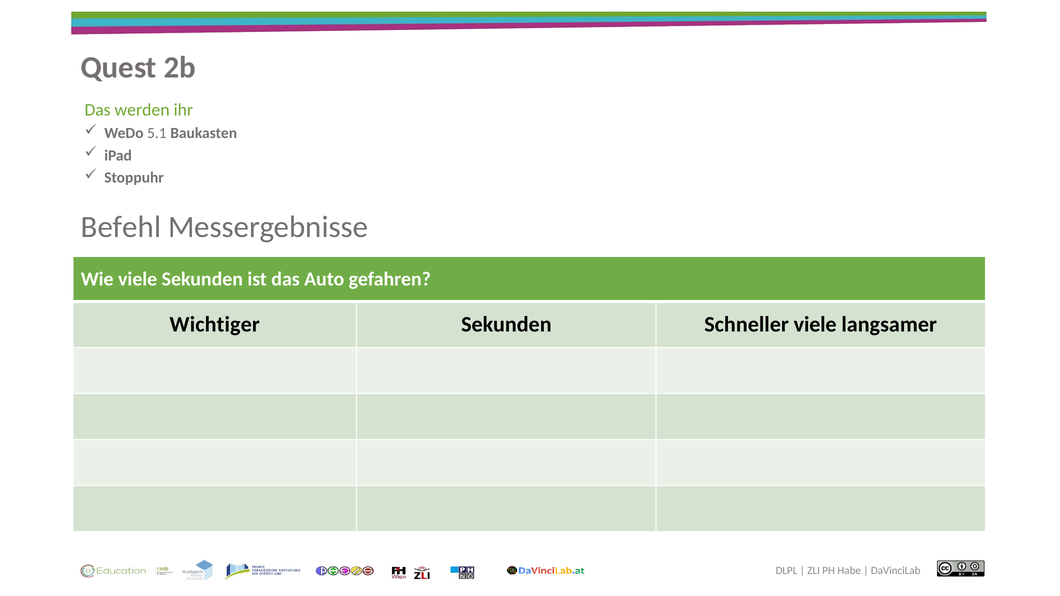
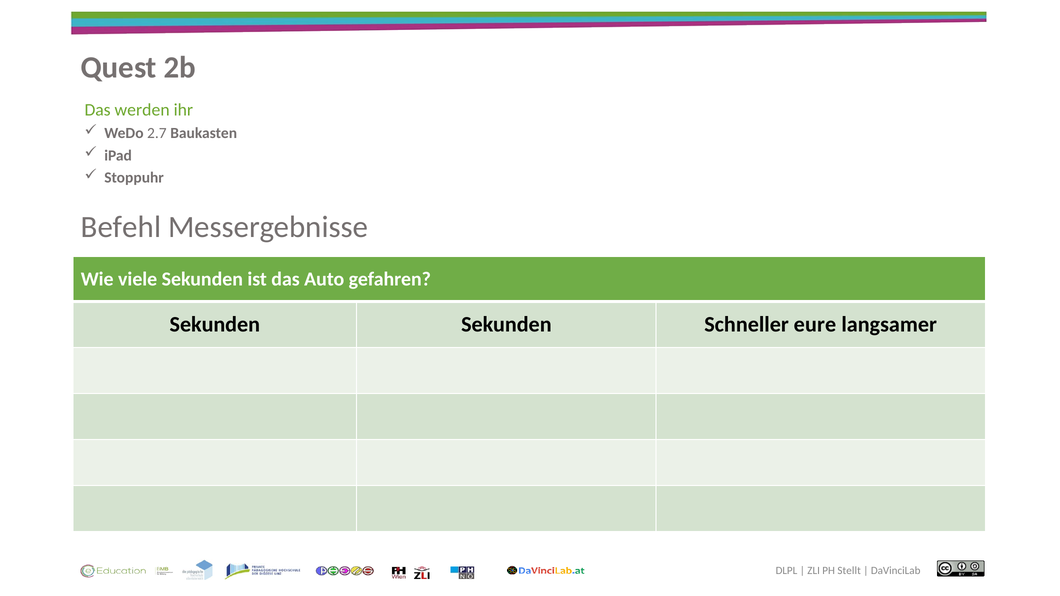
5.1: 5.1 -> 2.7
Wichtiger at (215, 325): Wichtiger -> Sekunden
Schneller viele: viele -> eure
Habe: Habe -> Stellt
